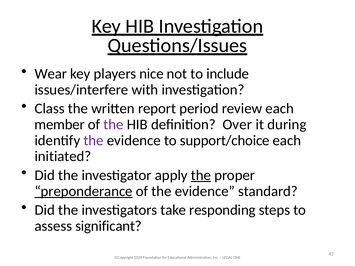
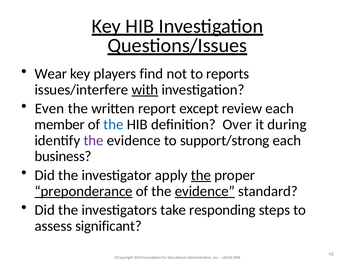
nice: nice -> find
include: include -> reports
with underline: none -> present
Class: Class -> Even
period: period -> except
the at (113, 125) colour: purple -> blue
support/choice: support/choice -> support/strong
initiated: initiated -> business
evidence at (205, 191) underline: none -> present
